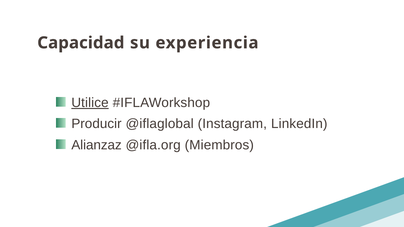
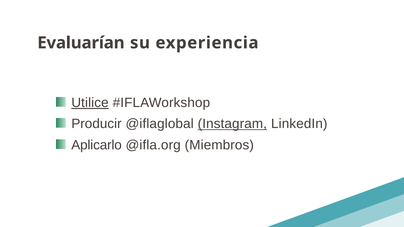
Capacidad: Capacidad -> Evaluarían
Instagram underline: none -> present
Alianzaz: Alianzaz -> Aplicarlo
